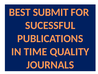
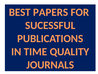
SUBMIT: SUBMIT -> PAPERS
